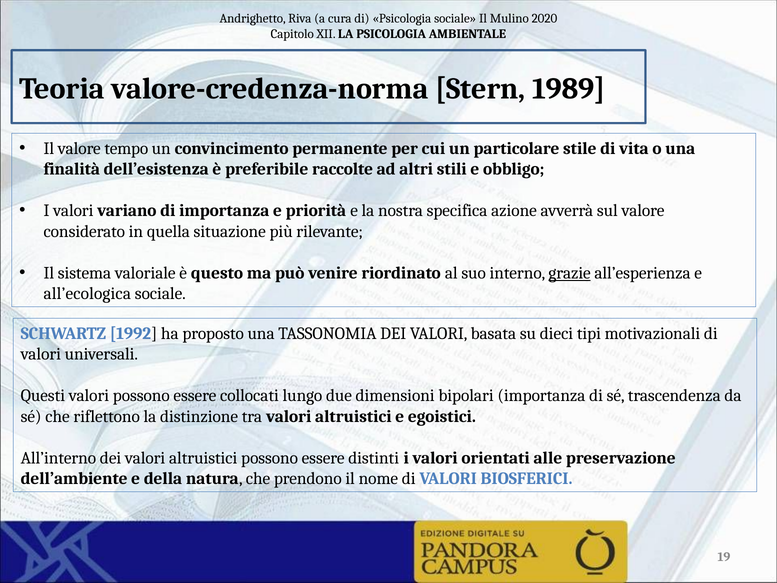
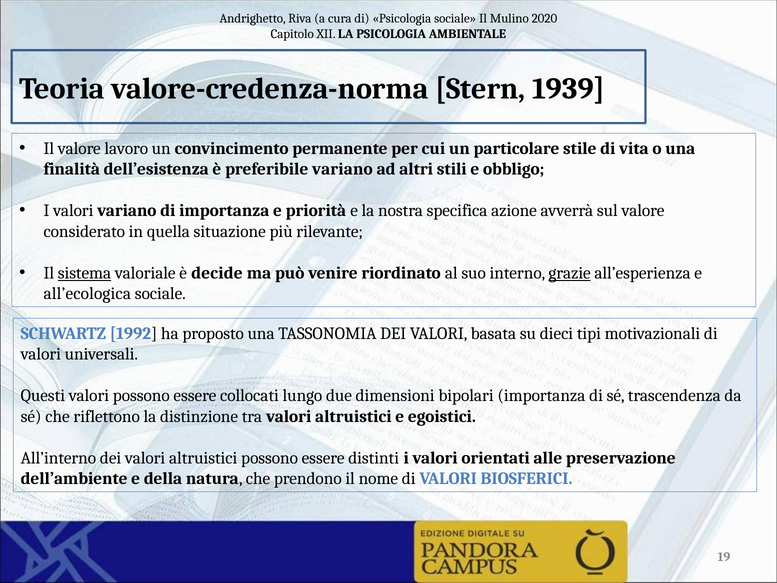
1989: 1989 -> 1939
tempo: tempo -> lavoro
preferibile raccolte: raccolte -> variano
sistema underline: none -> present
questo: questo -> decide
